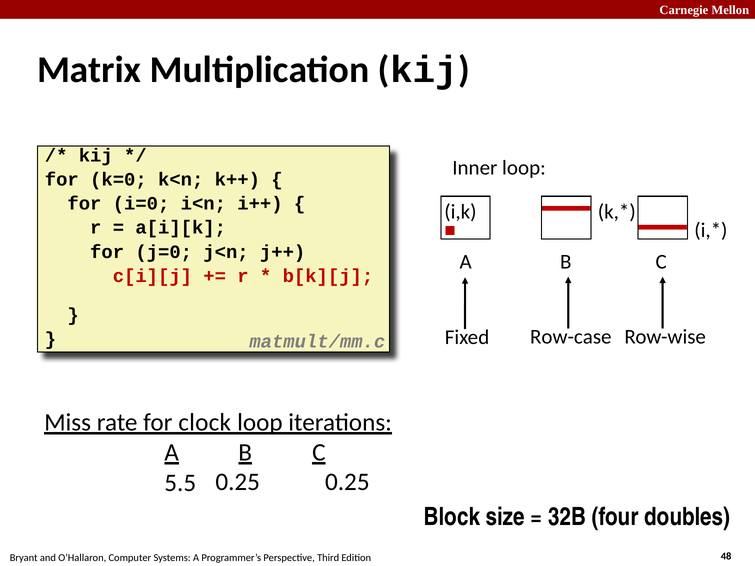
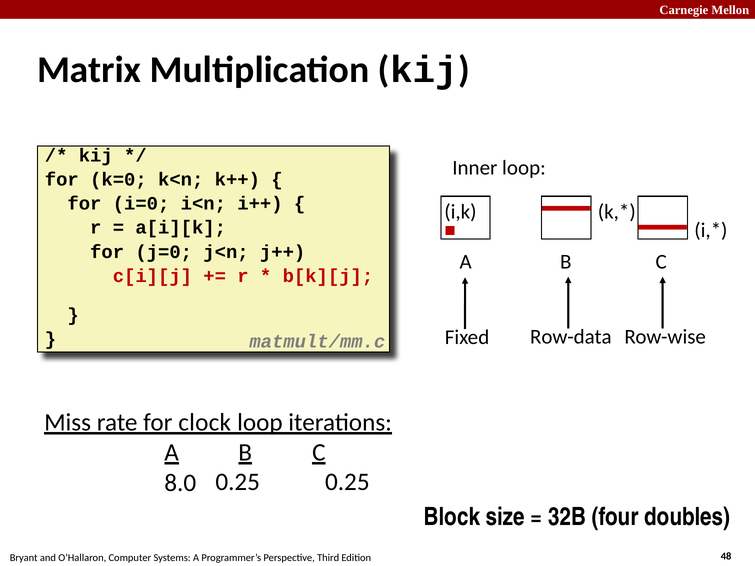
Row-case: Row-case -> Row-data
5.5: 5.5 -> 8.0
